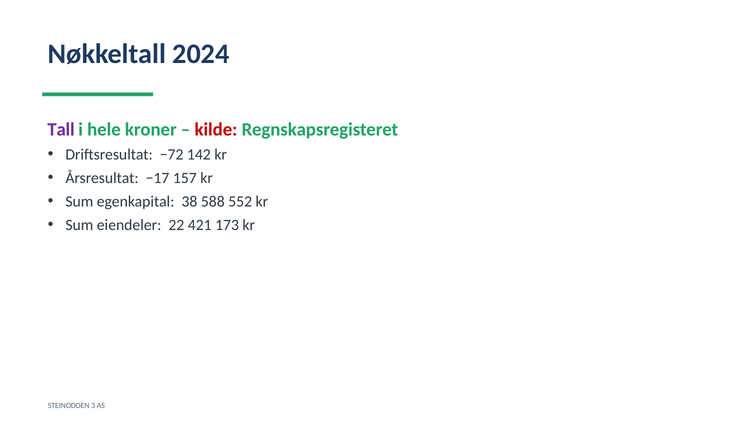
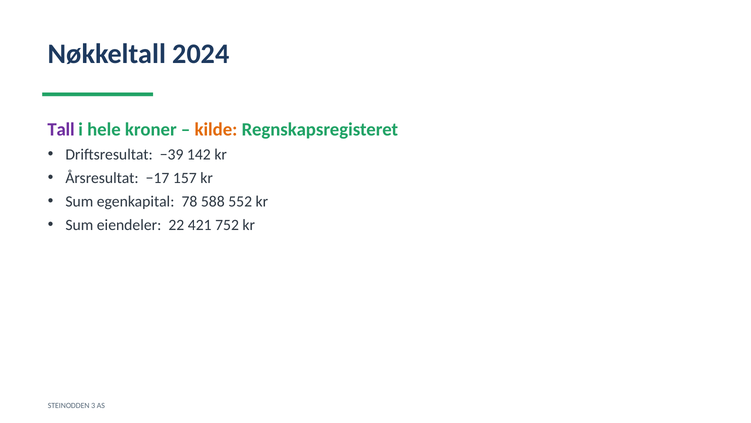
kilde colour: red -> orange
−72: −72 -> −39
38: 38 -> 78
173: 173 -> 752
